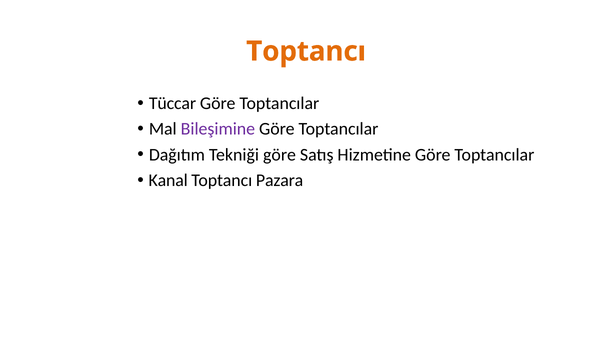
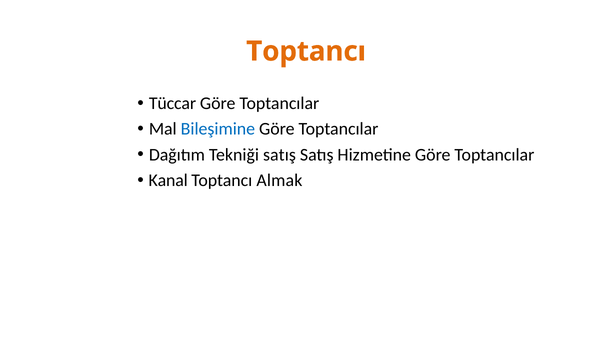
Bileşimine colour: purple -> blue
Tekniği göre: göre -> satış
Pazara: Pazara -> Almak
